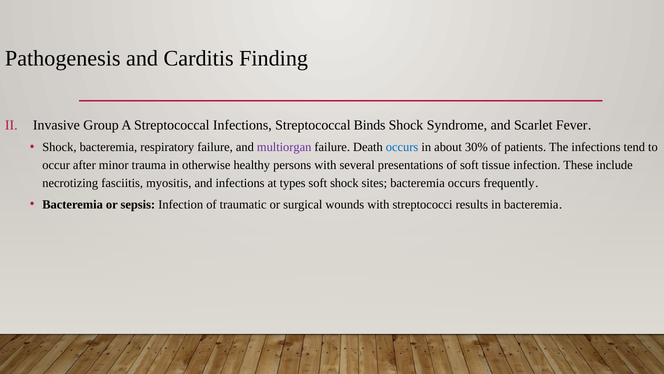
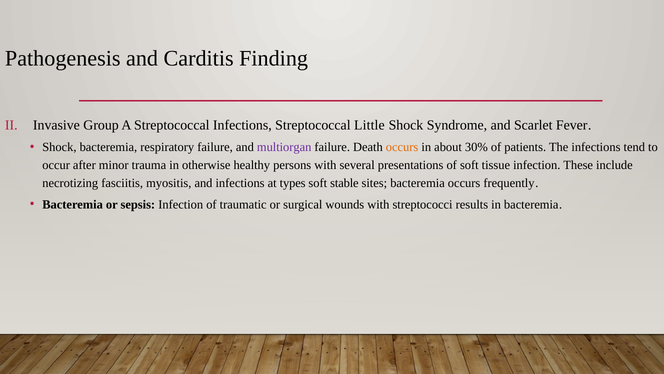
Binds: Binds -> Little
occurs at (402, 147) colour: blue -> orange
soft shock: shock -> stable
